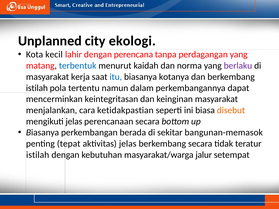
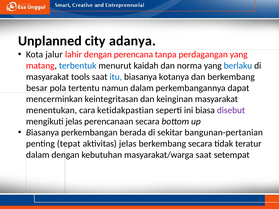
ekologi: ekologi -> adanya
kecil: kecil -> jalur
berlaku colour: purple -> blue
kerja: kerja -> tools
istilah at (37, 88): istilah -> besar
menjalankan: menjalankan -> menentukan
disebut colour: orange -> purple
bangunan-memasok: bangunan-memasok -> bangunan-pertanian
istilah at (38, 155): istilah -> dalam
masyarakat/warga jalur: jalur -> saat
